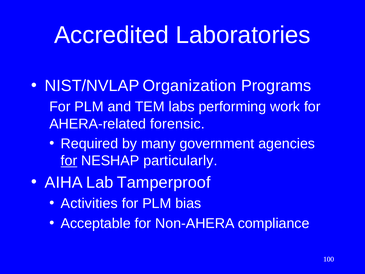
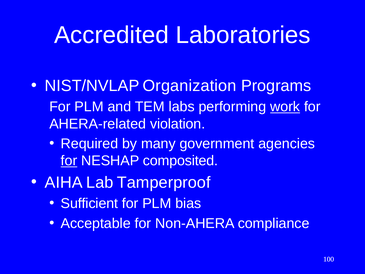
work underline: none -> present
forensic: forensic -> violation
particularly: particularly -> composited
Activities: Activities -> Sufficient
